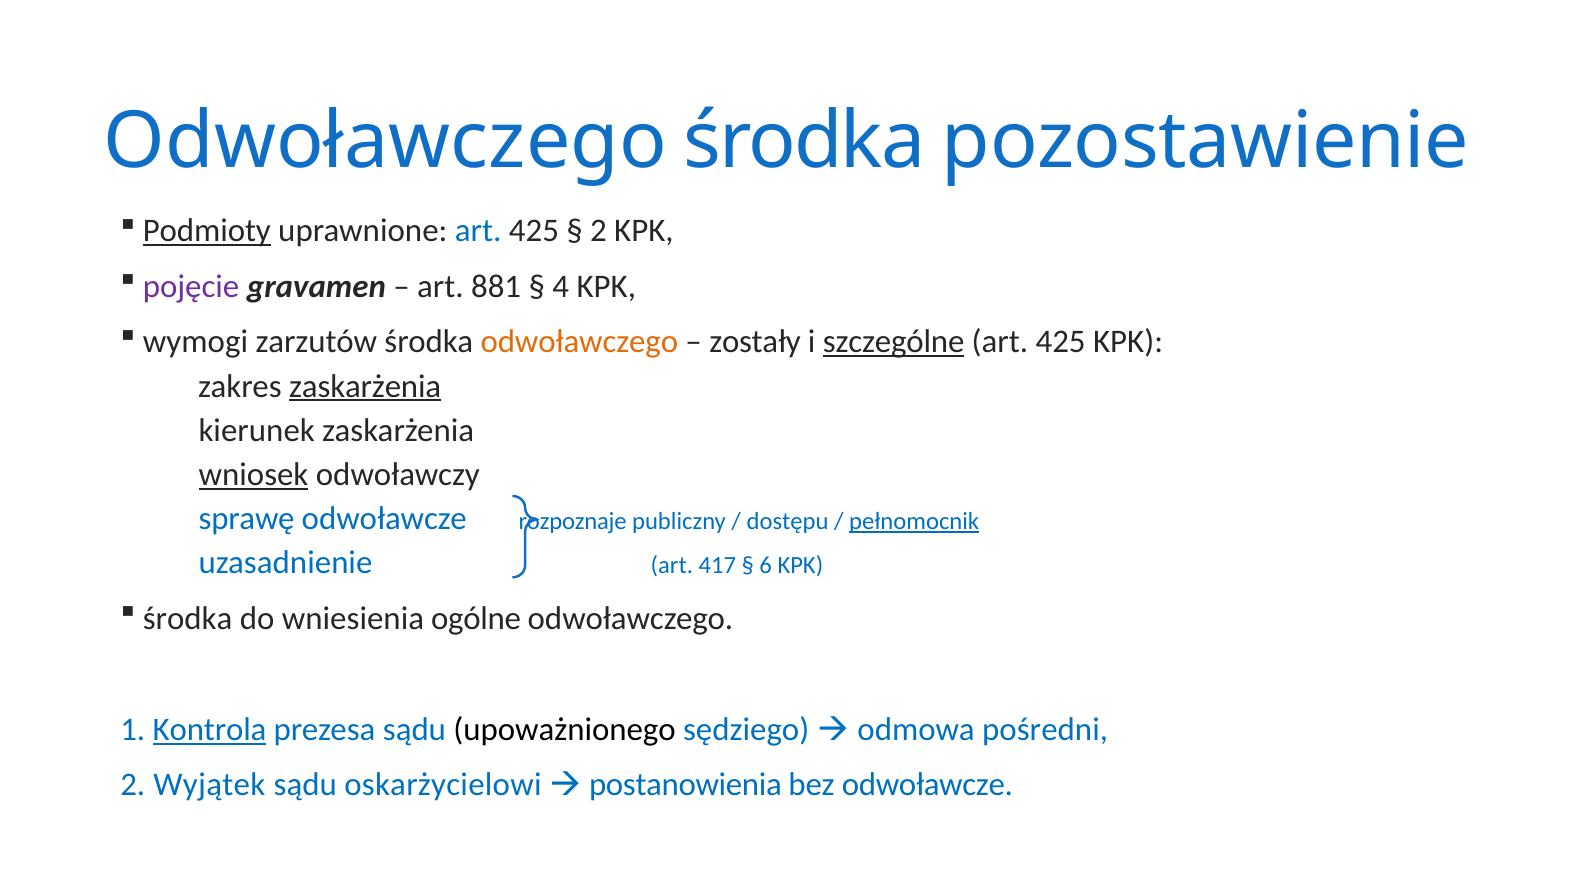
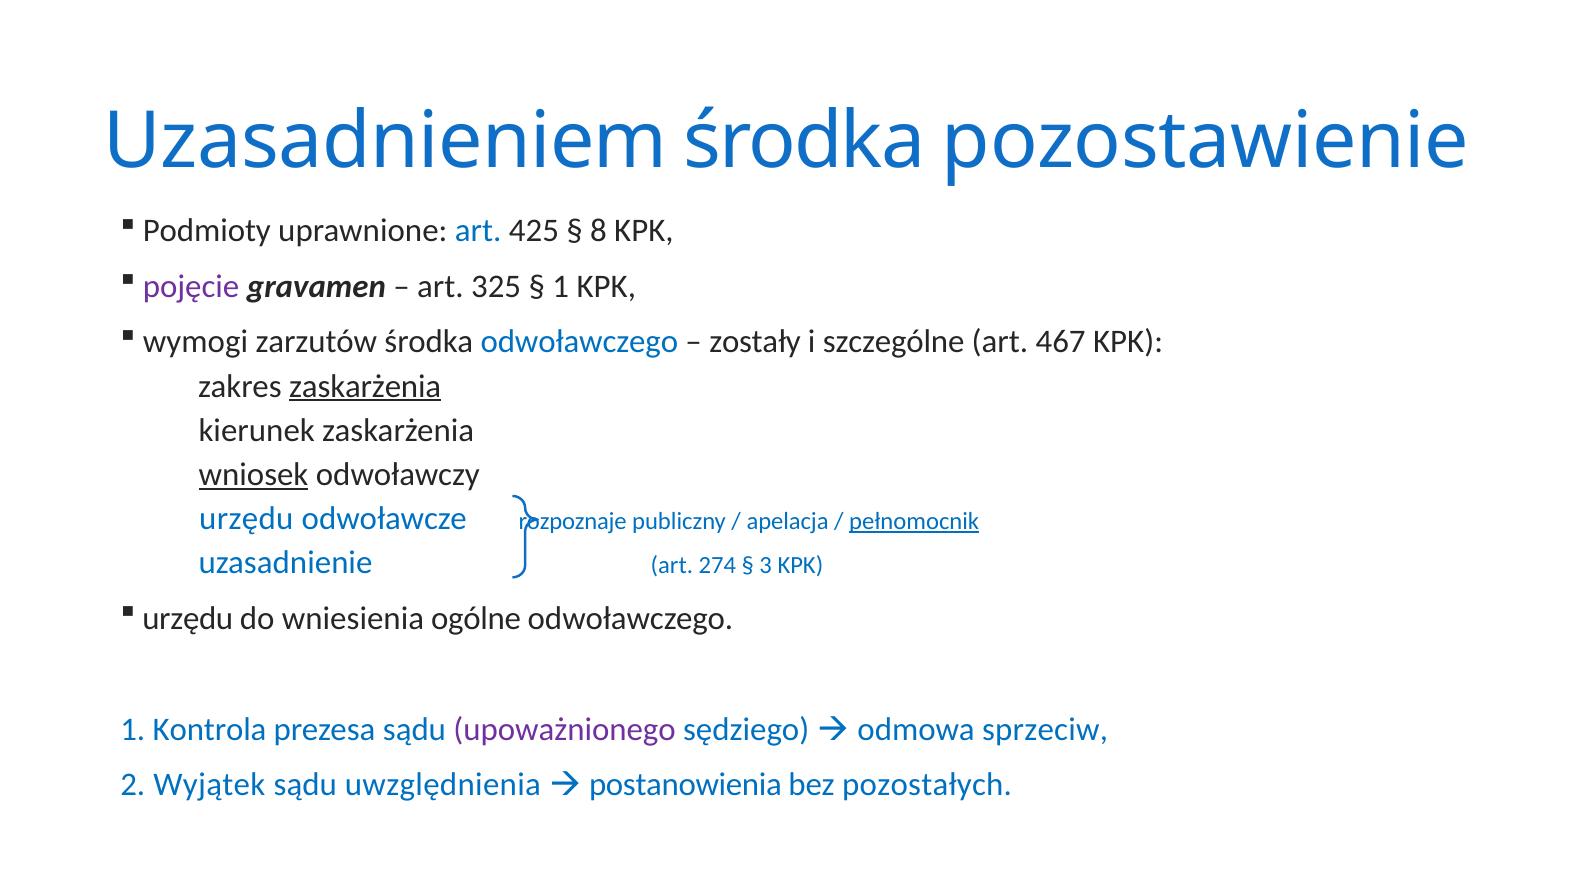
Odwoławczego at (385, 141): Odwoławczego -> Uzasadnieniem
Podmioty underline: present -> none
2 at (598, 231): 2 -> 8
881: 881 -> 325
4 at (561, 286): 4 -> 1
odwoławczego at (579, 342) colour: orange -> blue
szczególne underline: present -> none
425 at (1061, 342): 425 -> 467
sprawę at (247, 518): sprawę -> urzędu
dostępu: dostępu -> apelacja
417: 417 -> 274
6: 6 -> 3
środka at (188, 618): środka -> urzędu
Kontrola underline: present -> none
upoważnionego colour: black -> purple
pośredni: pośredni -> sprzeciw
oskarżycielowi: oskarżycielowi -> uwzględnienia
bez odwoławcze: odwoławcze -> pozostałych
